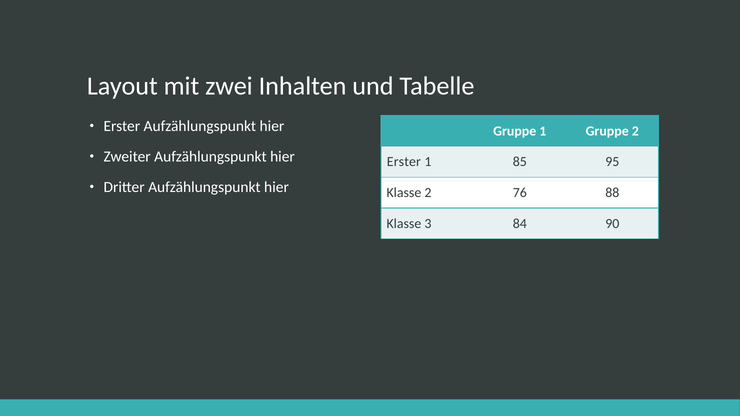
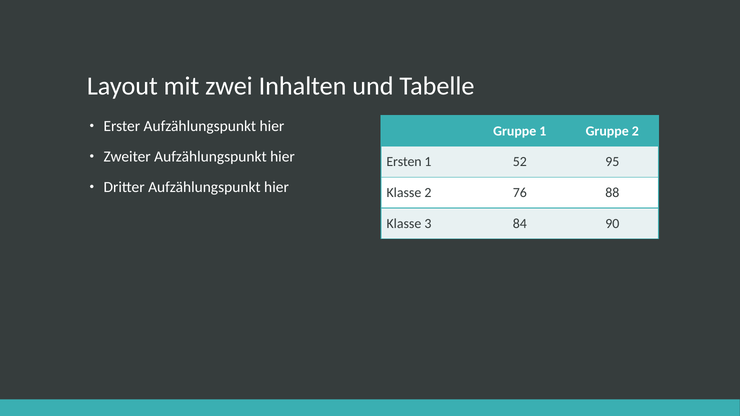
Erster at (404, 162): Erster -> Ersten
85: 85 -> 52
